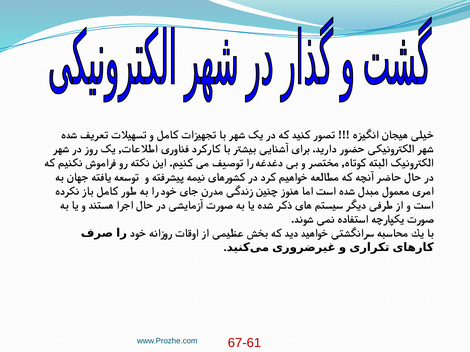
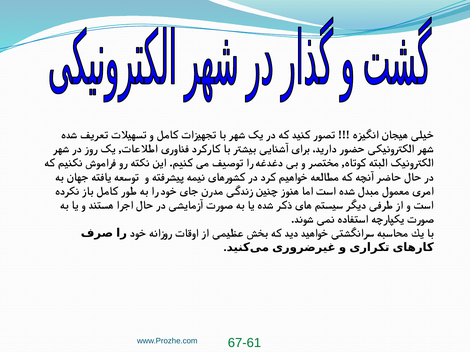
67-61 colour: red -> green
